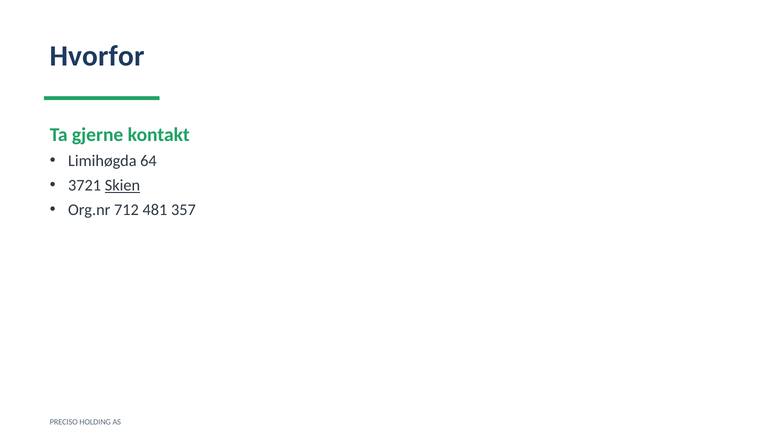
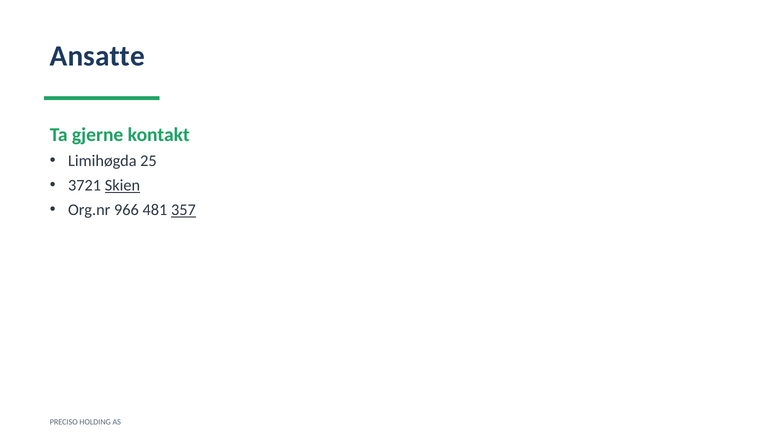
Hvorfor: Hvorfor -> Ansatte
64: 64 -> 25
712: 712 -> 966
357 underline: none -> present
